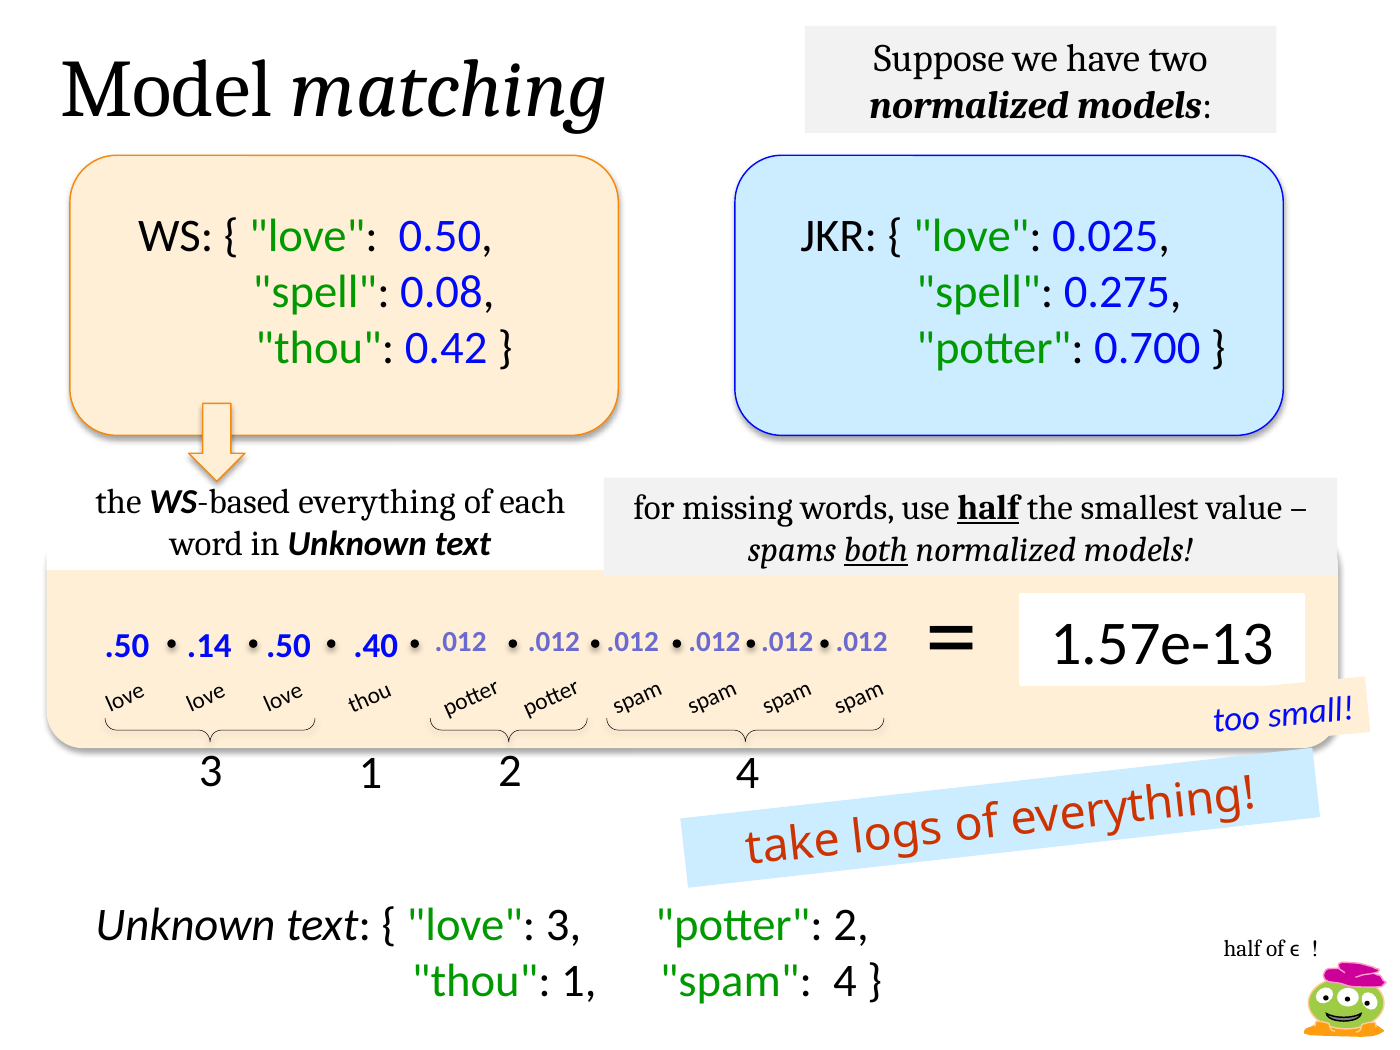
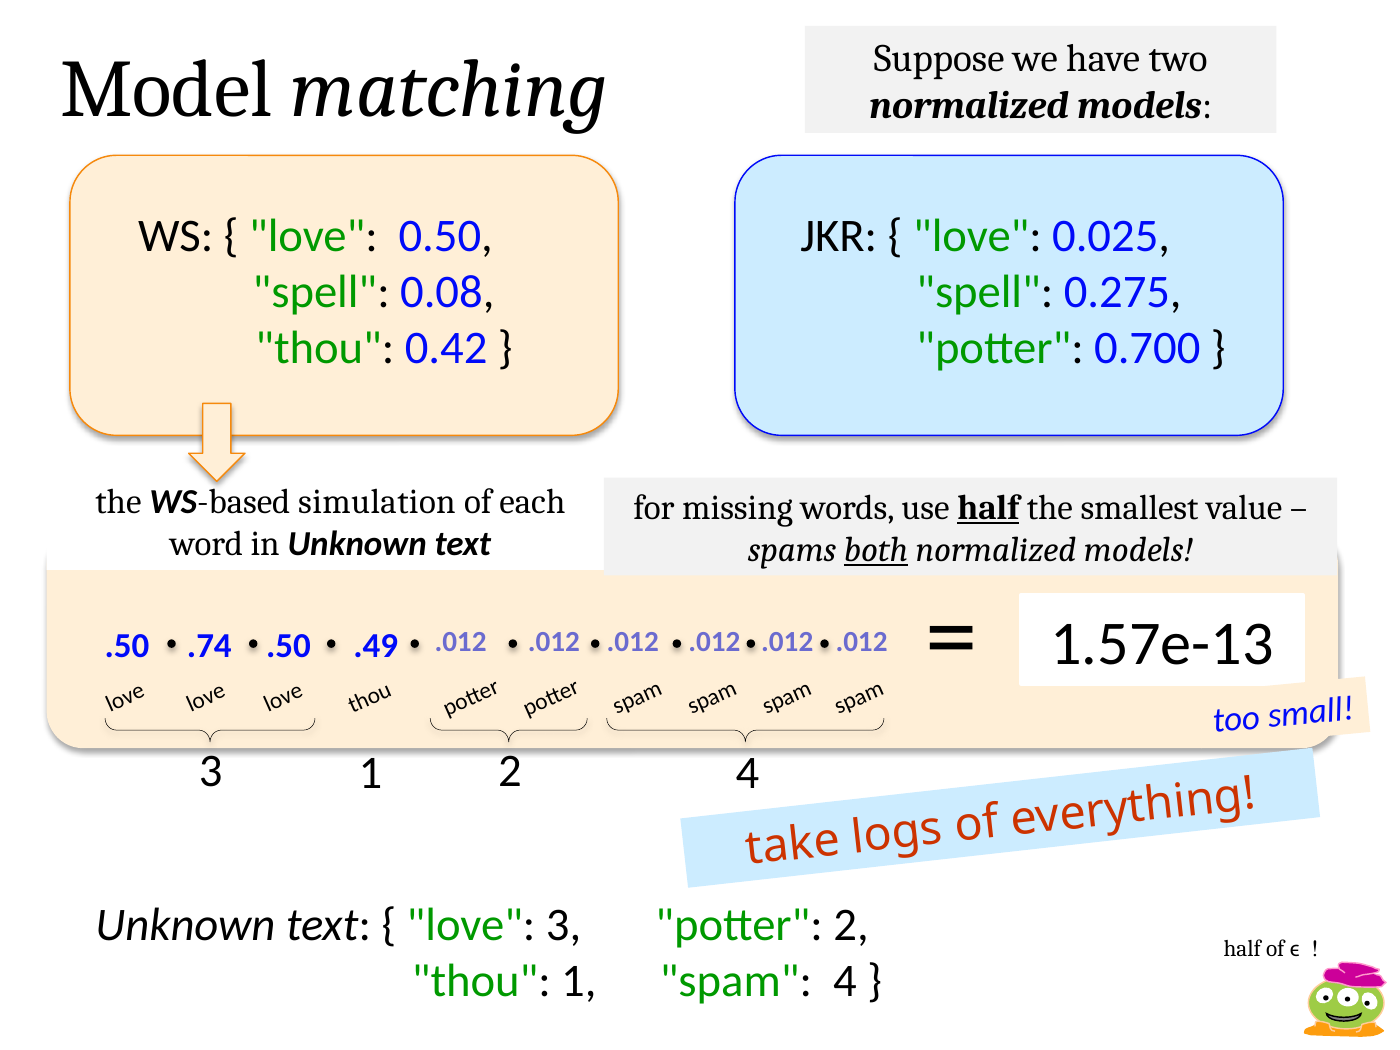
WS-based everything: everything -> simulation
.14: .14 -> .74
.40: .40 -> .49
